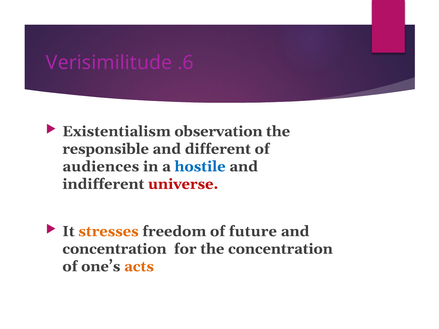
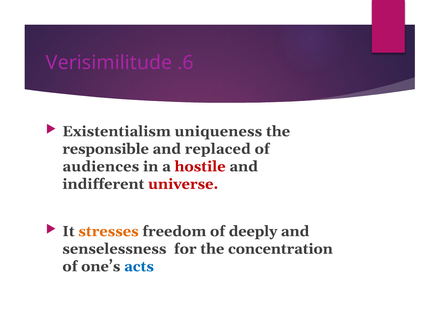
observation: observation -> uniqueness
different: different -> replaced
hostile colour: blue -> red
future: future -> deeply
concentration at (114, 249): concentration -> senselessness
acts colour: orange -> blue
